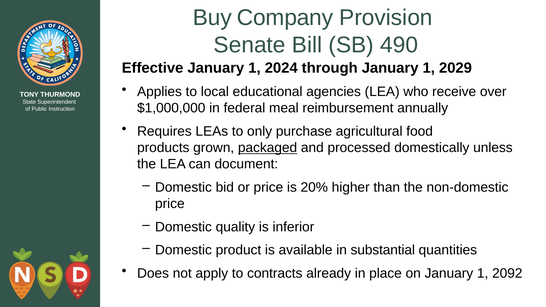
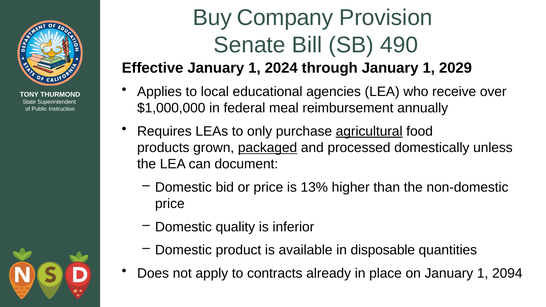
agricultural underline: none -> present
20%: 20% -> 13%
substantial: substantial -> disposable
2092: 2092 -> 2094
